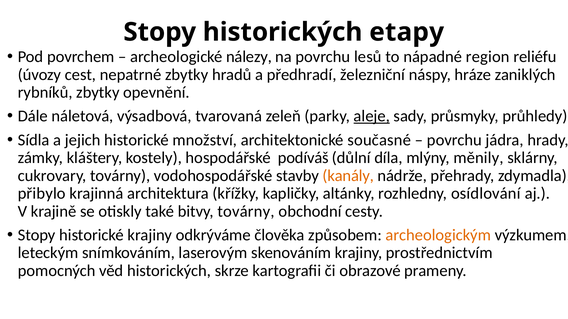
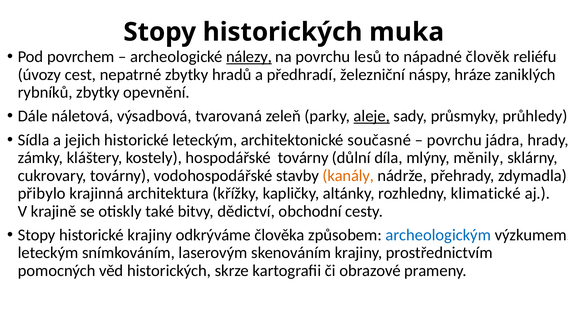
etapy: etapy -> muka
nálezy underline: none -> present
region: region -> člověk
historické množství: množství -> leteckým
hospodářské podíváš: podíváš -> továrny
osídlování: osídlování -> klimatické
bitvy továrny: továrny -> dědictví
archeologickým colour: orange -> blue
